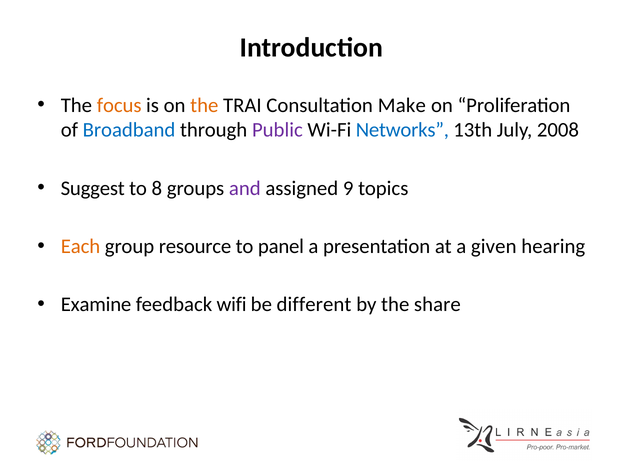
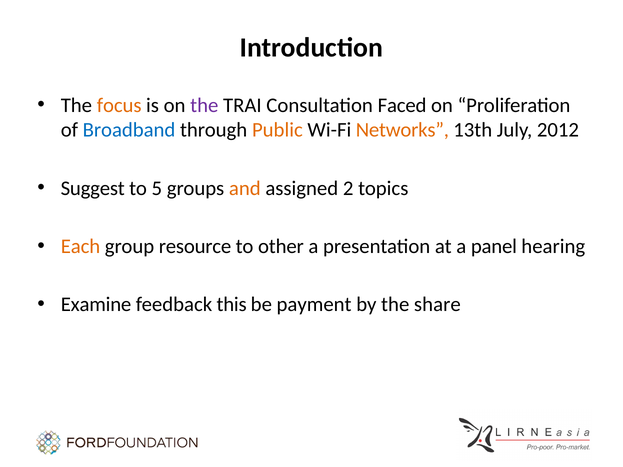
the at (204, 105) colour: orange -> purple
Make: Make -> Faced
Public colour: purple -> orange
Networks colour: blue -> orange
2008: 2008 -> 2012
8: 8 -> 5
and colour: purple -> orange
9: 9 -> 2
panel: panel -> other
given: given -> panel
wifi: wifi -> this
different: different -> payment
